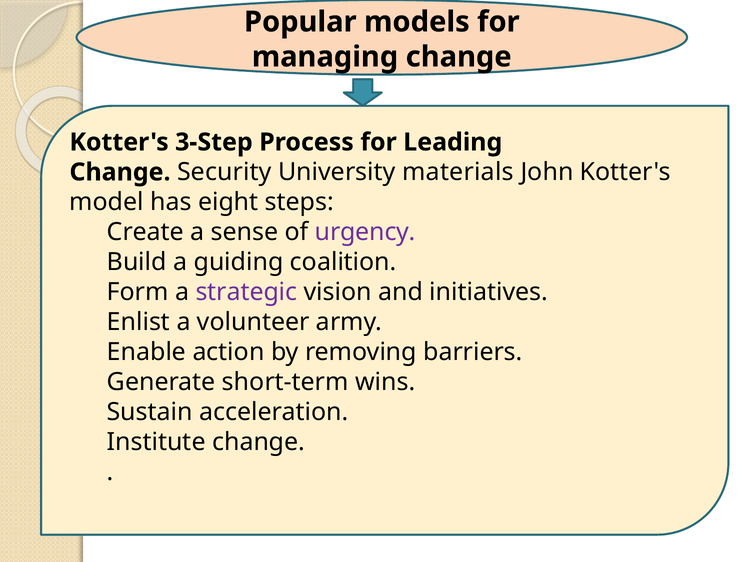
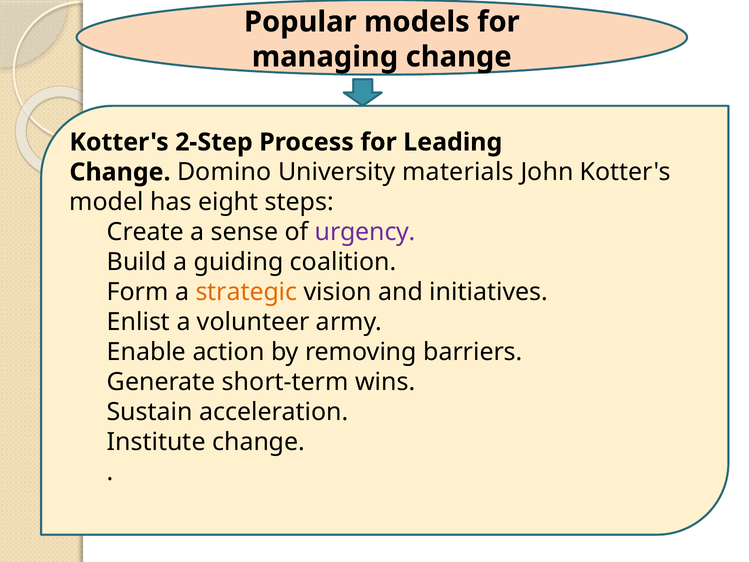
3-Step: 3-Step -> 2-Step
Security: Security -> Domino
strategic colour: purple -> orange
